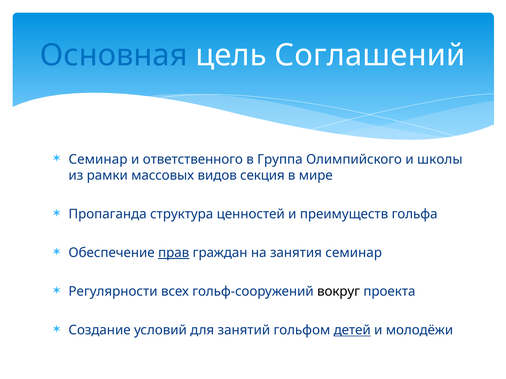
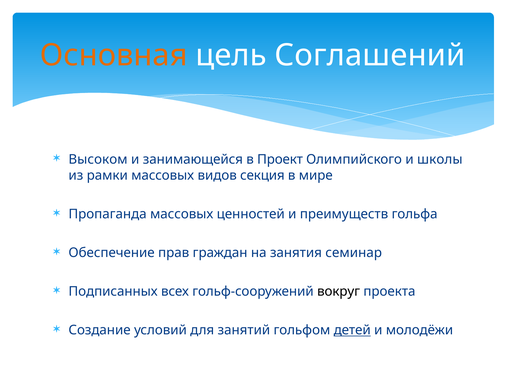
Основная colour: blue -> orange
Семинар at (98, 160): Семинар -> Высоком
ответственного: ответственного -> занимающейся
Группа: Группа -> Проект
Пропаганда структура: структура -> массовых
прав underline: present -> none
Регулярности: Регулярности -> Подписанных
